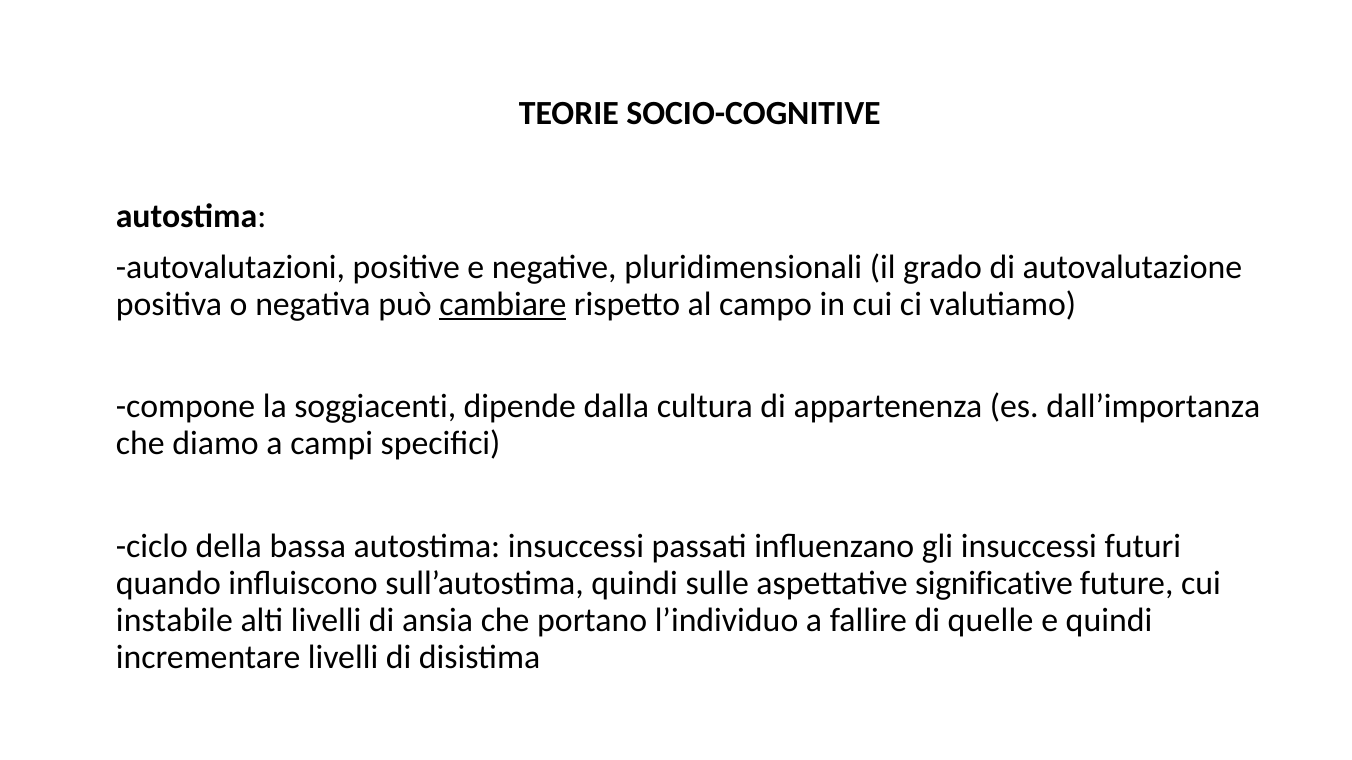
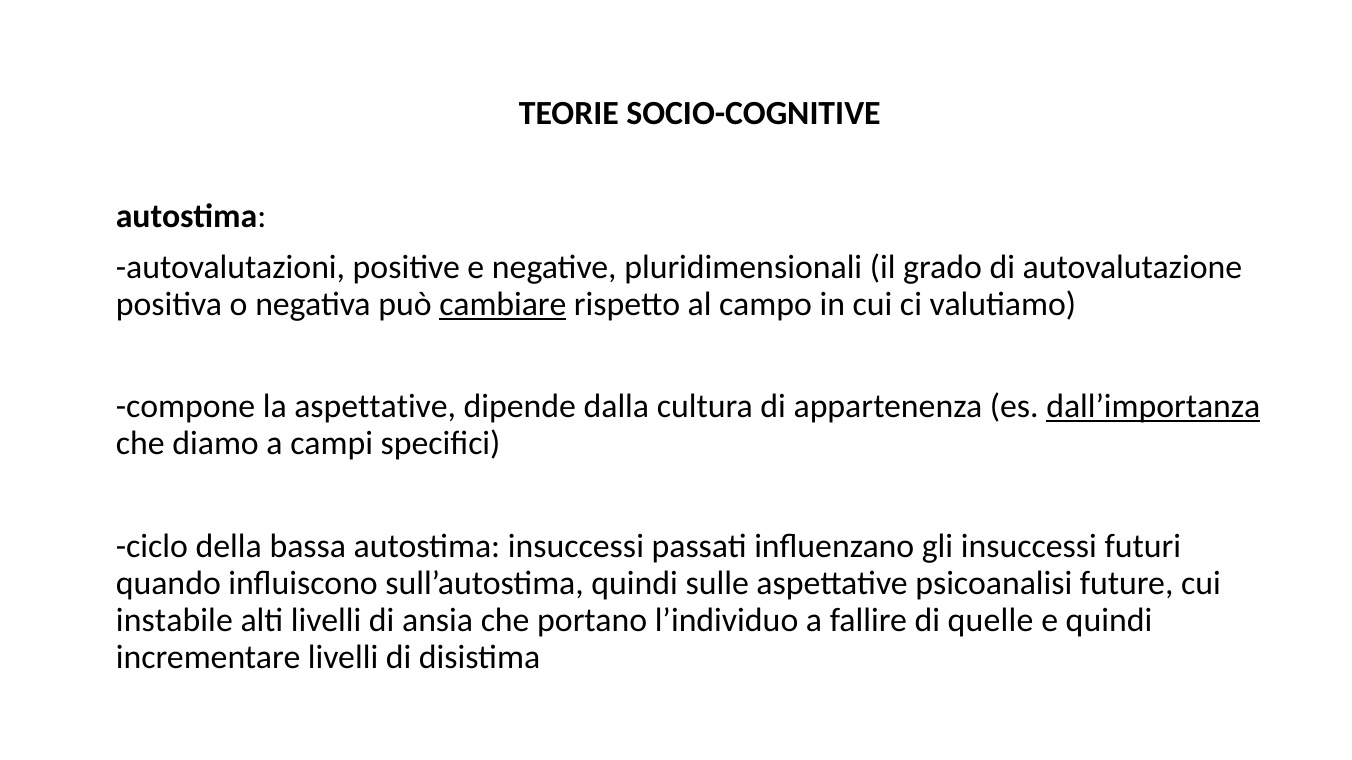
la soggiacenti: soggiacenti -> aspettative
dall’importanza underline: none -> present
significative: significative -> psicoanalisi
